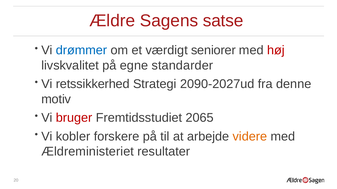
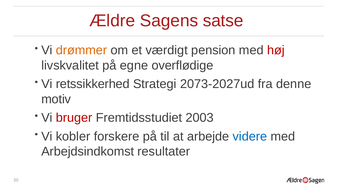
drømmer colour: blue -> orange
seniorer: seniorer -> pension
standarder: standarder -> overflødige
2090-2027ud: 2090-2027ud -> 2073-2027ud
2065: 2065 -> 2003
videre colour: orange -> blue
Ældreministeriet: Ældreministeriet -> Arbejdsindkomst
